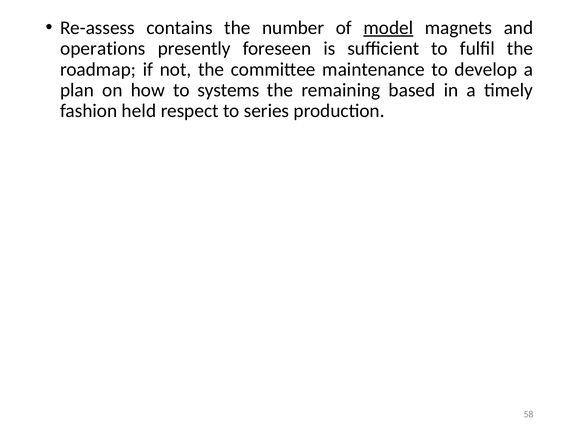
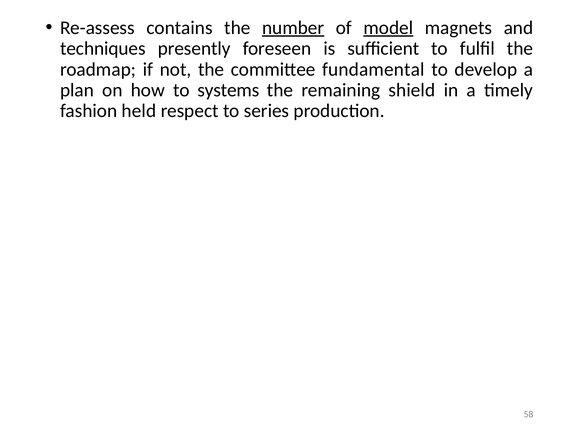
number underline: none -> present
operations: operations -> techniques
maintenance: maintenance -> fundamental
based: based -> shield
